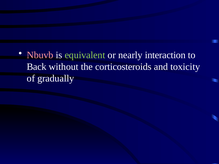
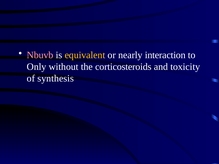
equivalent colour: light green -> yellow
Back: Back -> Only
gradually: gradually -> synthesis
